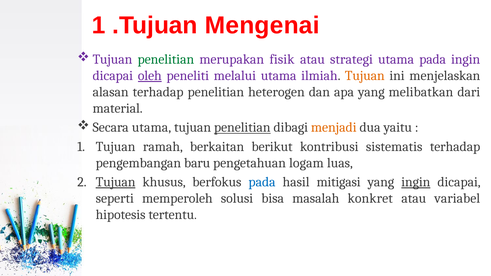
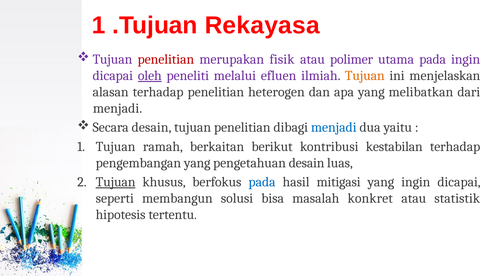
Mengenai: Mengenai -> Rekayasa
penelitian at (166, 59) colour: green -> red
strategi: strategi -> polimer
melalui utama: utama -> efluen
material at (118, 108): material -> menjadi
utama at (152, 128): utama -> desain
penelitian at (242, 128) underline: present -> none
menjadi at (334, 128) colour: orange -> blue
sistematis: sistematis -> kestabilan
pengembangan baru: baru -> yang
pengetahuan logam: logam -> desain
ingin at (416, 182) underline: present -> none
memperoleh: memperoleh -> membangun
variabel: variabel -> statistik
